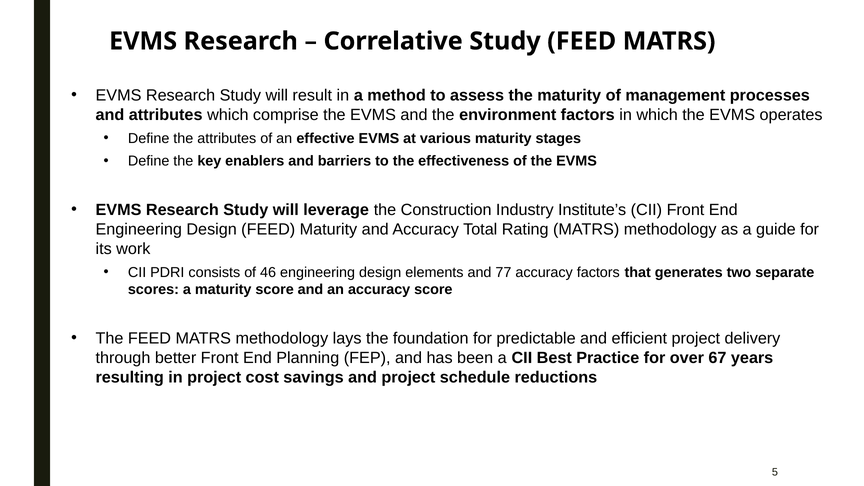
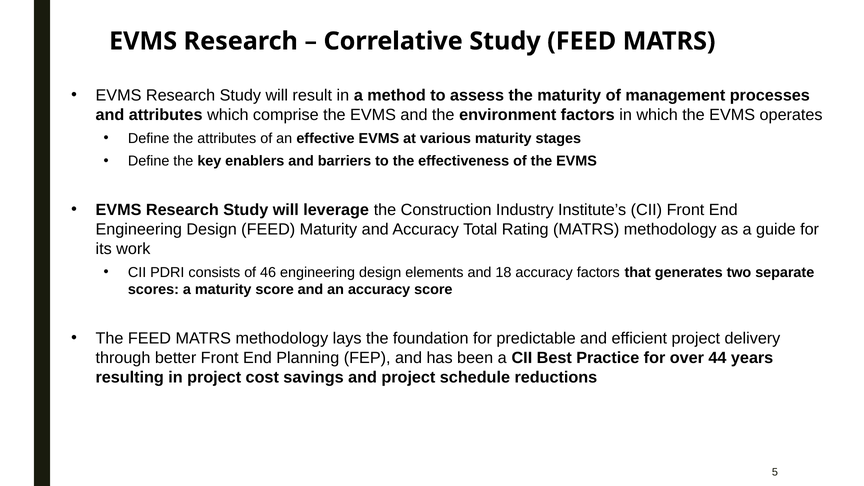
77: 77 -> 18
67: 67 -> 44
